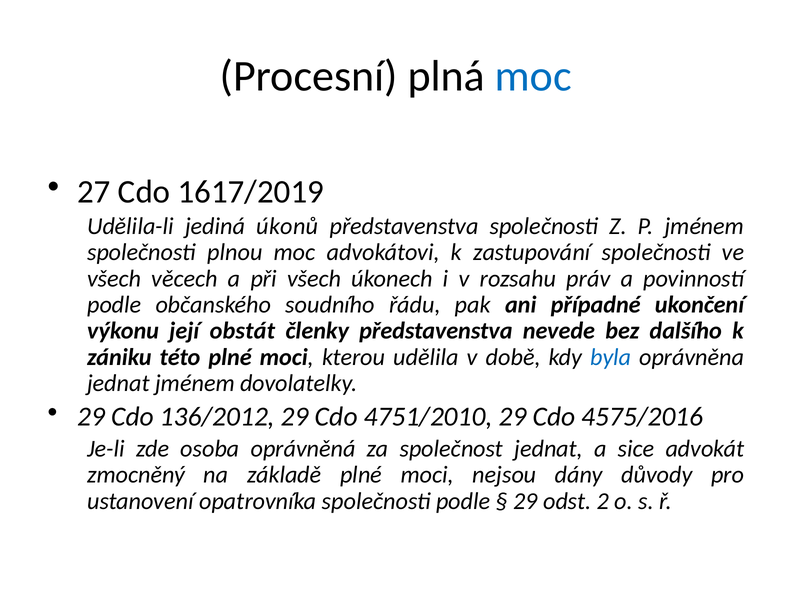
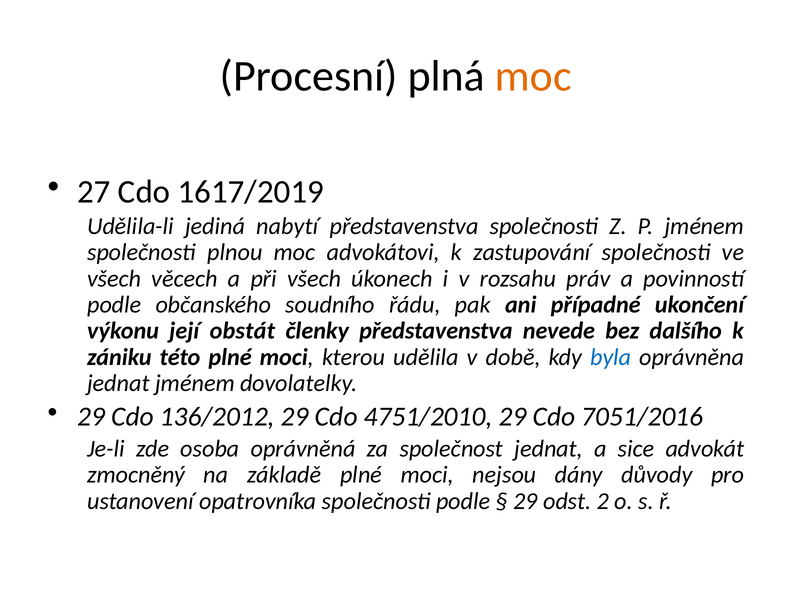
moc at (533, 76) colour: blue -> orange
úkonů: úkonů -> nabytí
4575/2016: 4575/2016 -> 7051/2016
